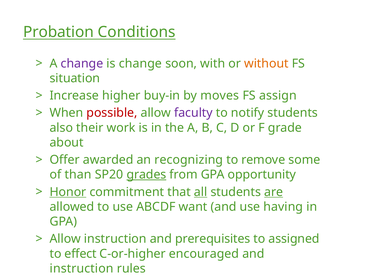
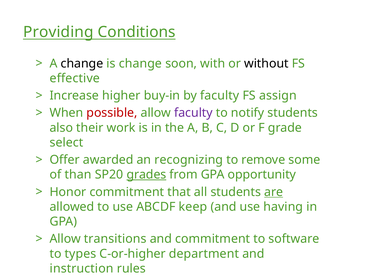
Probation: Probation -> Providing
change at (82, 63) colour: purple -> black
without colour: orange -> black
situation: situation -> effective
by moves: moves -> faculty
about: about -> select
Honor at (68, 192) underline: present -> none
all underline: present -> none
want: want -> keep
Allow instruction: instruction -> transitions
and prerequisites: prerequisites -> commitment
assigned: assigned -> software
effect: effect -> types
encouraged: encouraged -> department
